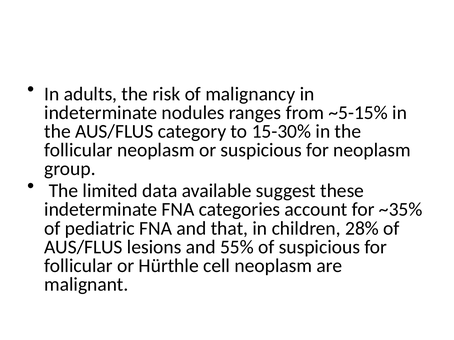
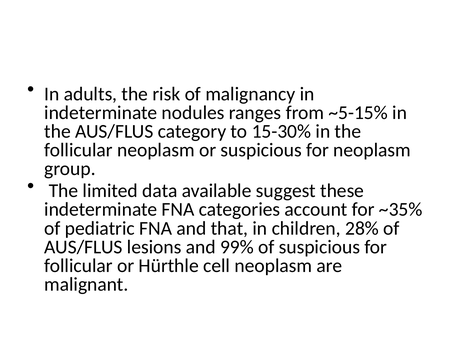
55%: 55% -> 99%
